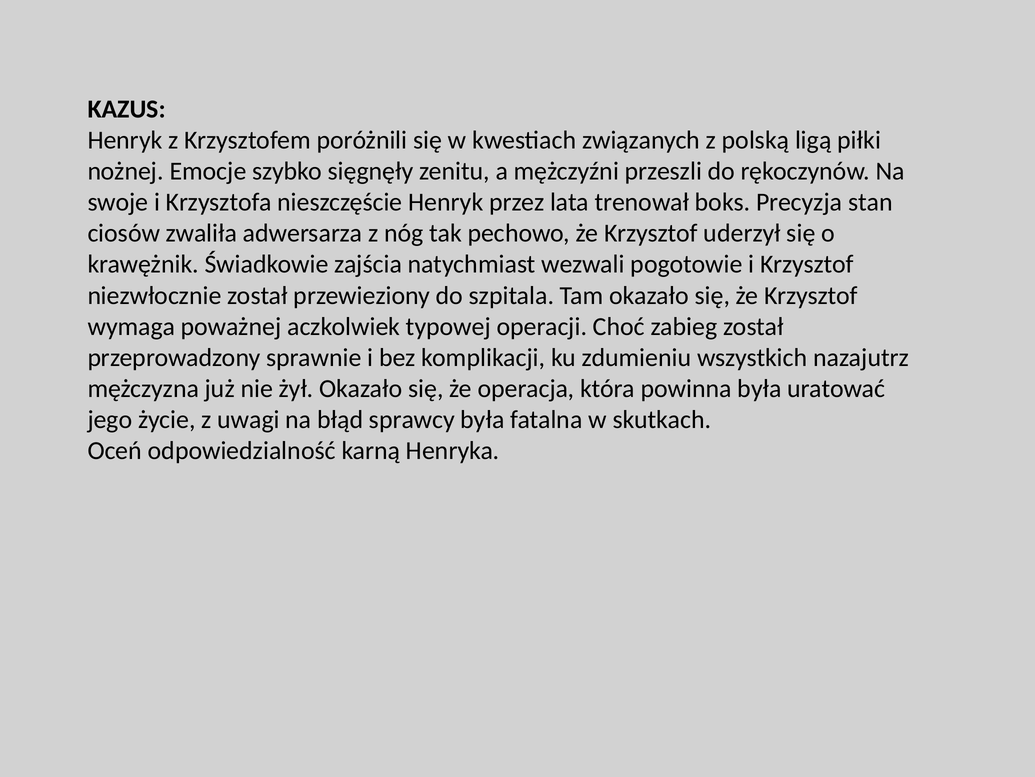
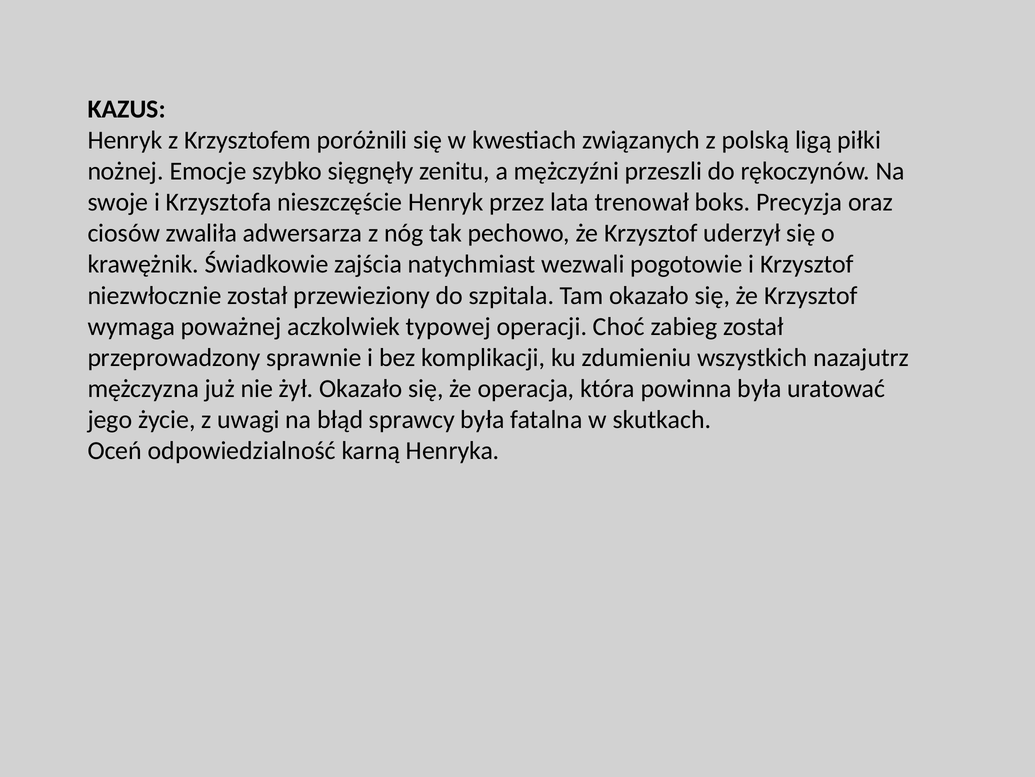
stan: stan -> oraz
